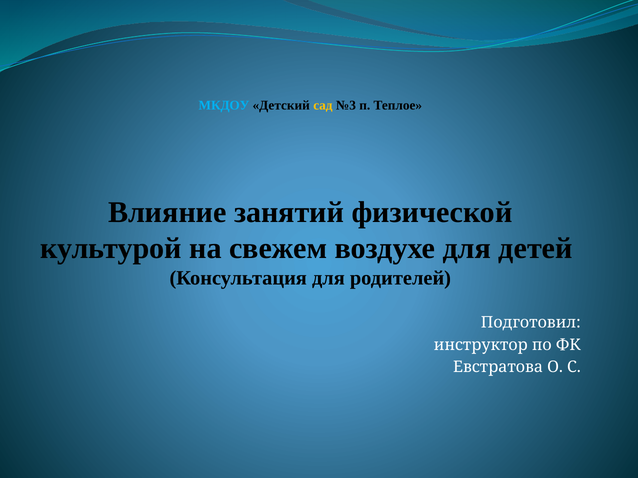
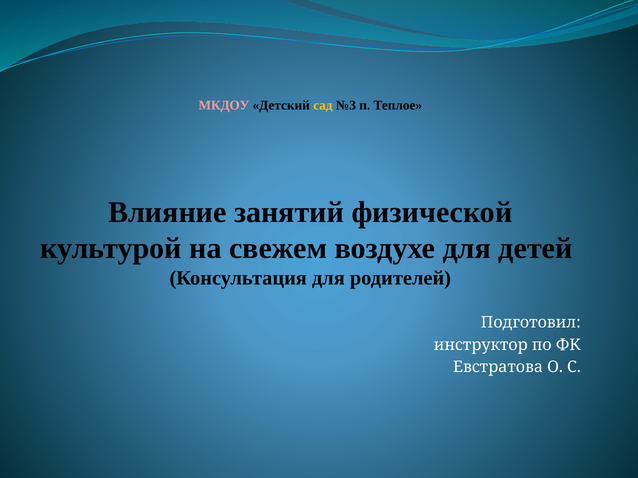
МКДОУ colour: light blue -> pink
